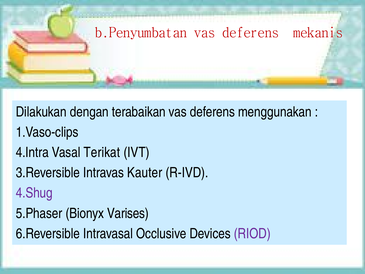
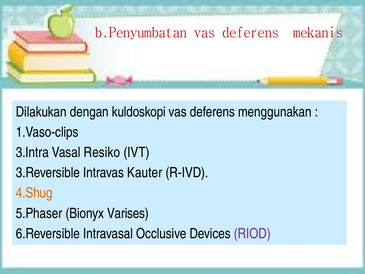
terabaikan: terabaikan -> kuldoskopi
4.Intra: 4.Intra -> 3.Intra
Terikat: Terikat -> Resiko
4.Shug colour: purple -> orange
